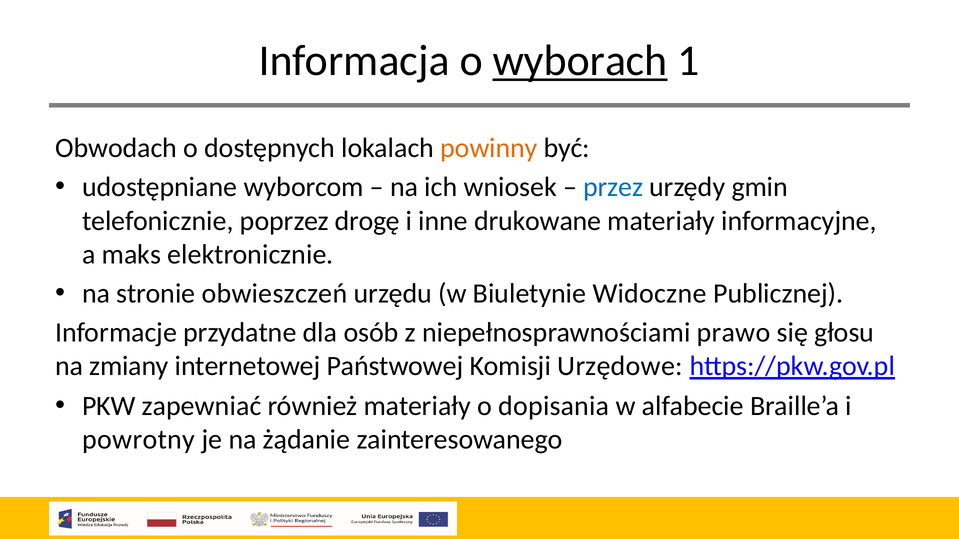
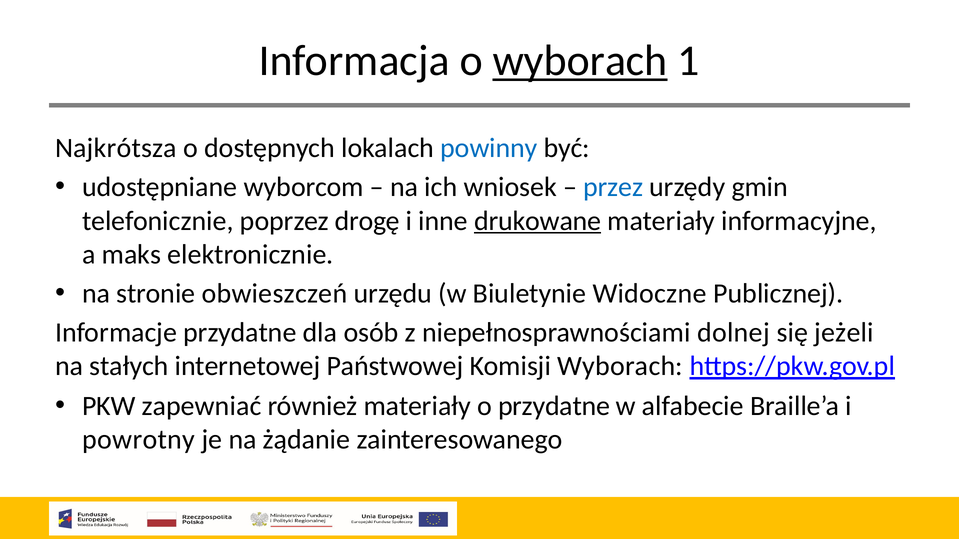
Obwodach: Obwodach -> Najkrótsza
powinny colour: orange -> blue
drukowane underline: none -> present
prawo: prawo -> dolnej
głosu: głosu -> jeżeli
zmiany: zmiany -> stałych
Komisji Urzędowe: Urzędowe -> Wyborach
o dopisania: dopisania -> przydatne
